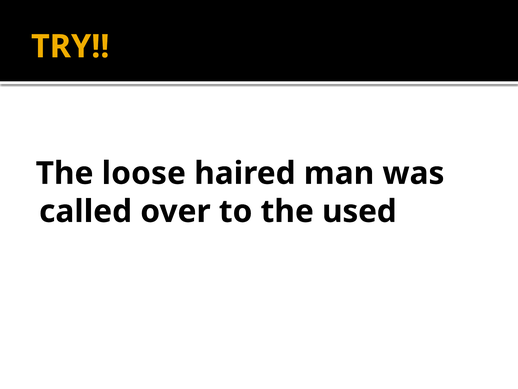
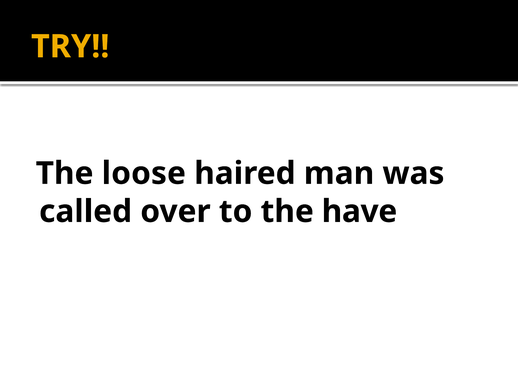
used: used -> have
